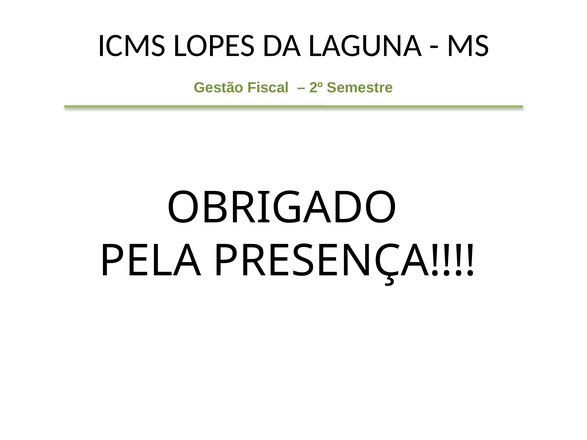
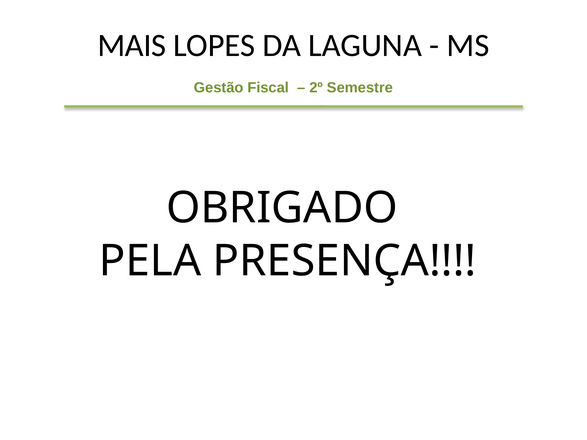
ICMS: ICMS -> MAIS
